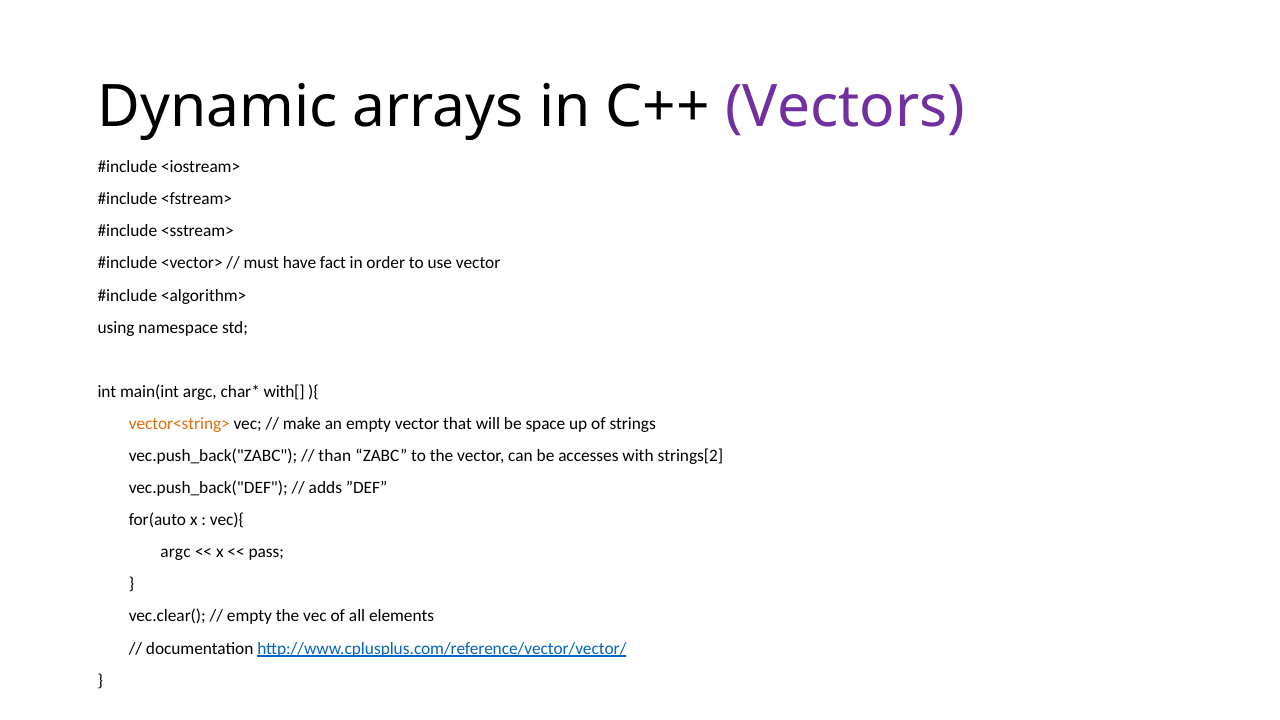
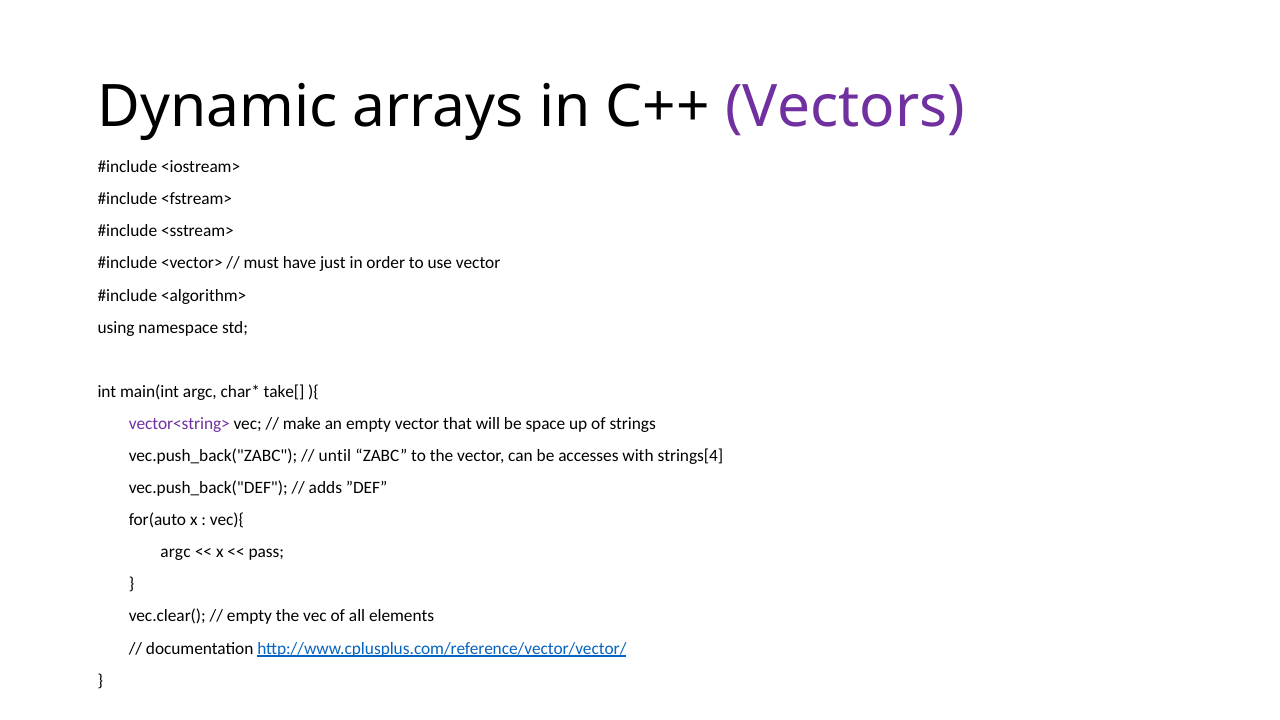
fact: fact -> just
with[: with[ -> take[
vector<string> colour: orange -> purple
than: than -> until
strings[2: strings[2 -> strings[4
